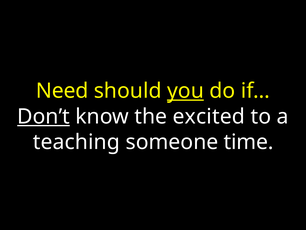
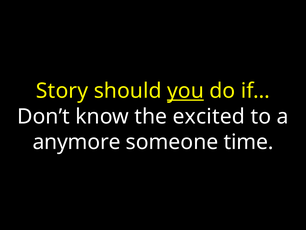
Need: Need -> Story
Don’t underline: present -> none
teaching: teaching -> anymore
